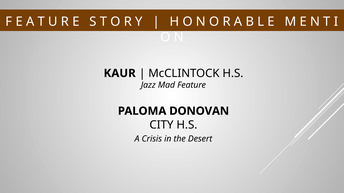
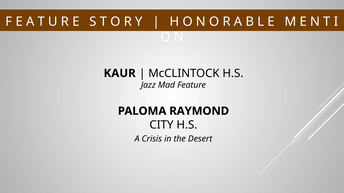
DONOVAN: DONOVAN -> RAYMOND
